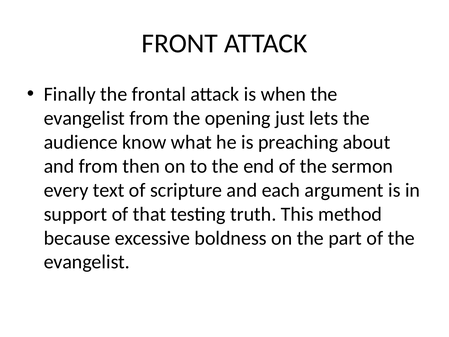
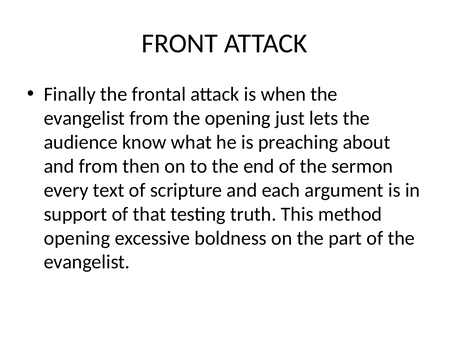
because at (77, 238): because -> opening
